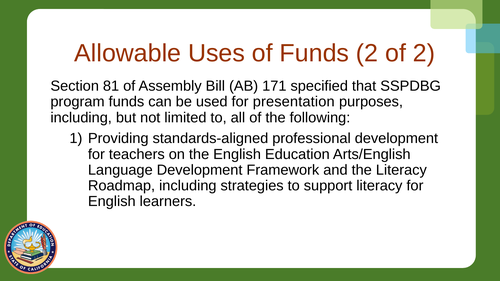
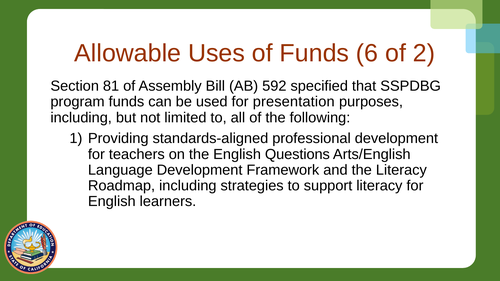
Funds 2: 2 -> 6
171: 171 -> 592
Education: Education -> Questions
